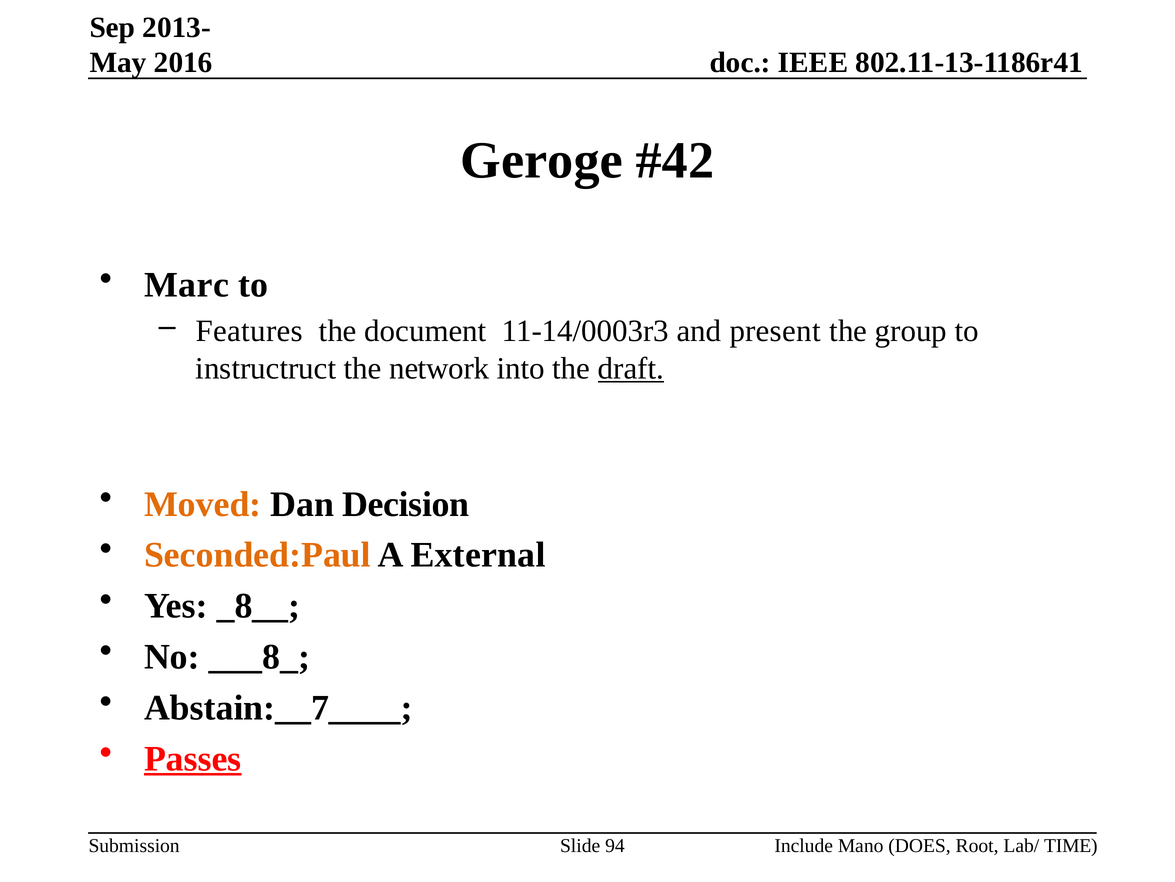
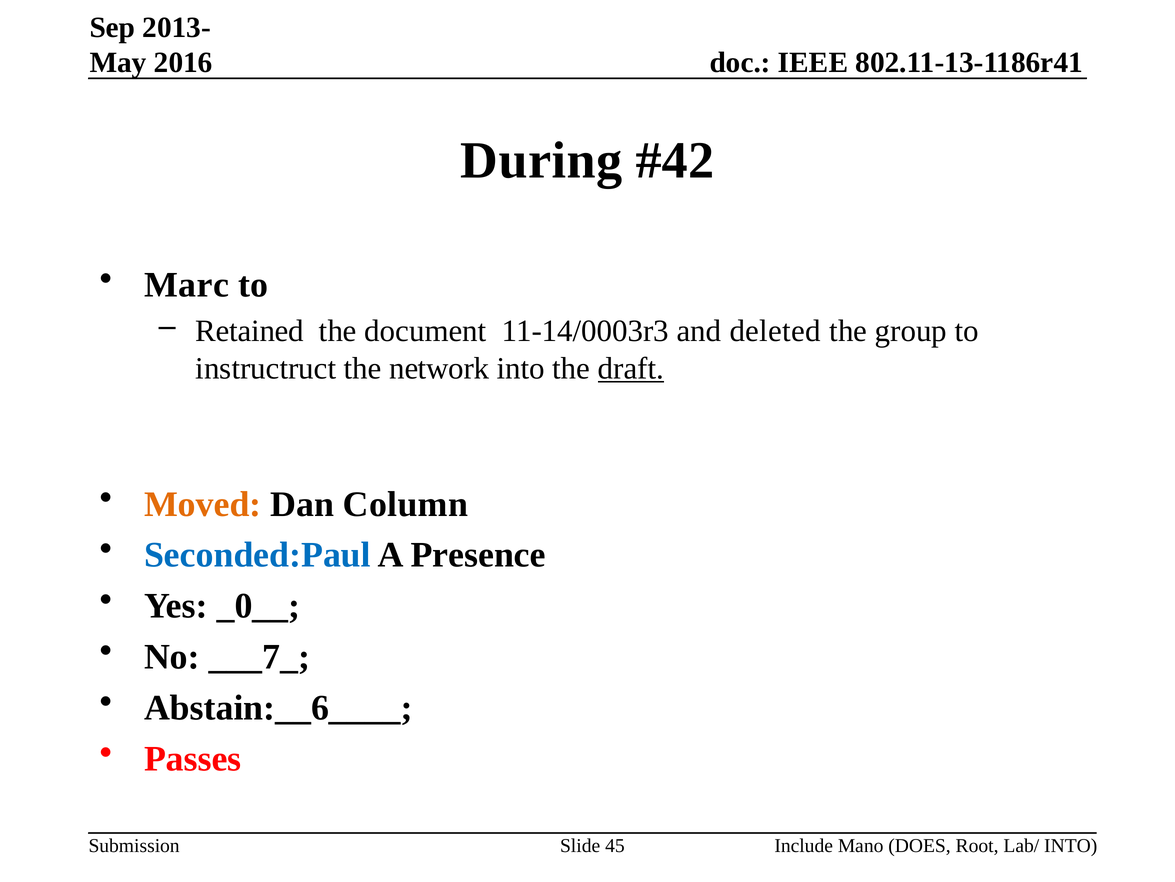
Geroge: Geroge -> During
Features: Features -> Retained
present: present -> deleted
Decision: Decision -> Column
Seconded:Paul colour: orange -> blue
External: External -> Presence
_8__: _8__ -> _0__
___8_: ___8_ -> ___7_
Abstain:__7____: Abstain:__7____ -> Abstain:__6____
Passes underline: present -> none
94: 94 -> 45
Lab/ TIME: TIME -> INTO
